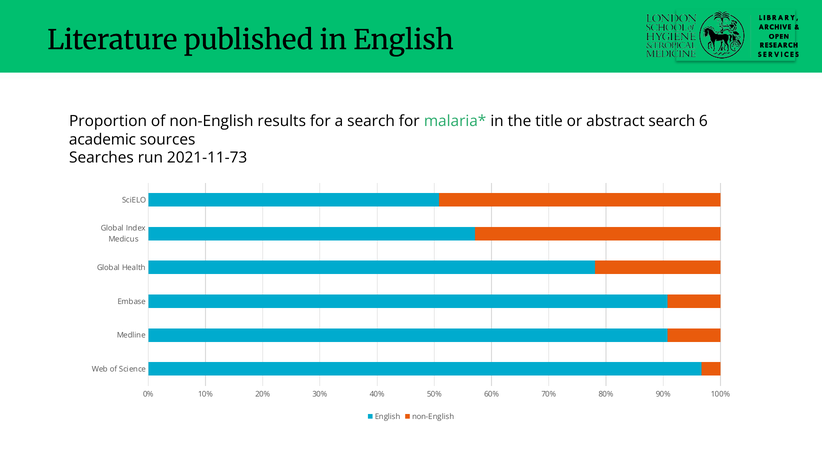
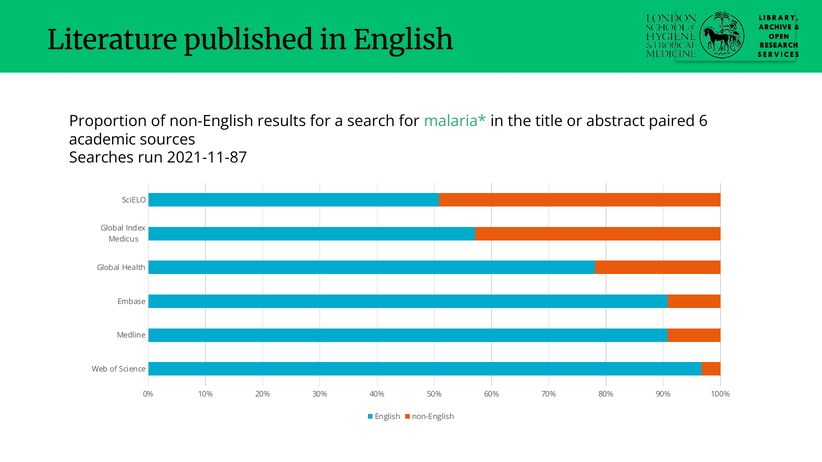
abstract search: search -> paired
2021-11-73: 2021-11-73 -> 2021-11-87
